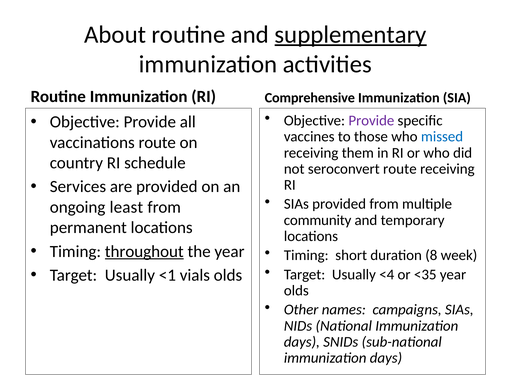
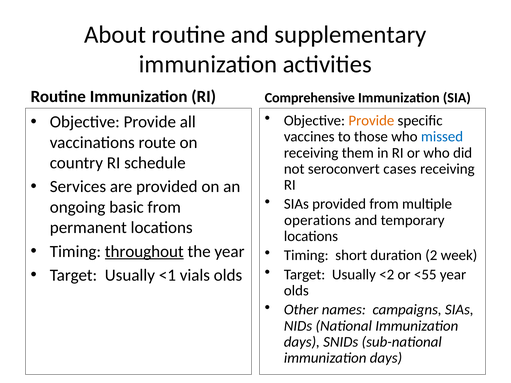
supplementary underline: present -> none
Provide at (371, 121) colour: purple -> orange
seroconvert route: route -> cases
least: least -> basic
community: community -> operations
8: 8 -> 2
<4: <4 -> <2
<35: <35 -> <55
